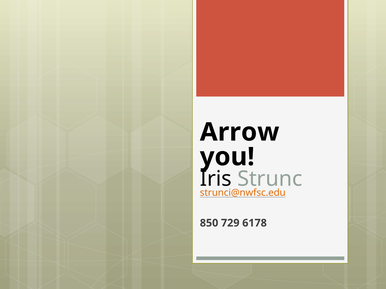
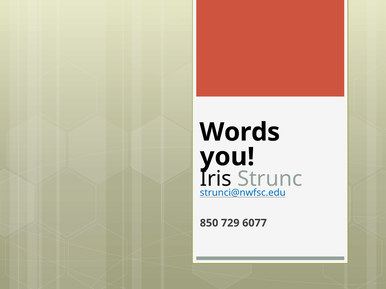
Arrow: Arrow -> Words
strunci@nwfsc.edu colour: orange -> blue
6178: 6178 -> 6077
